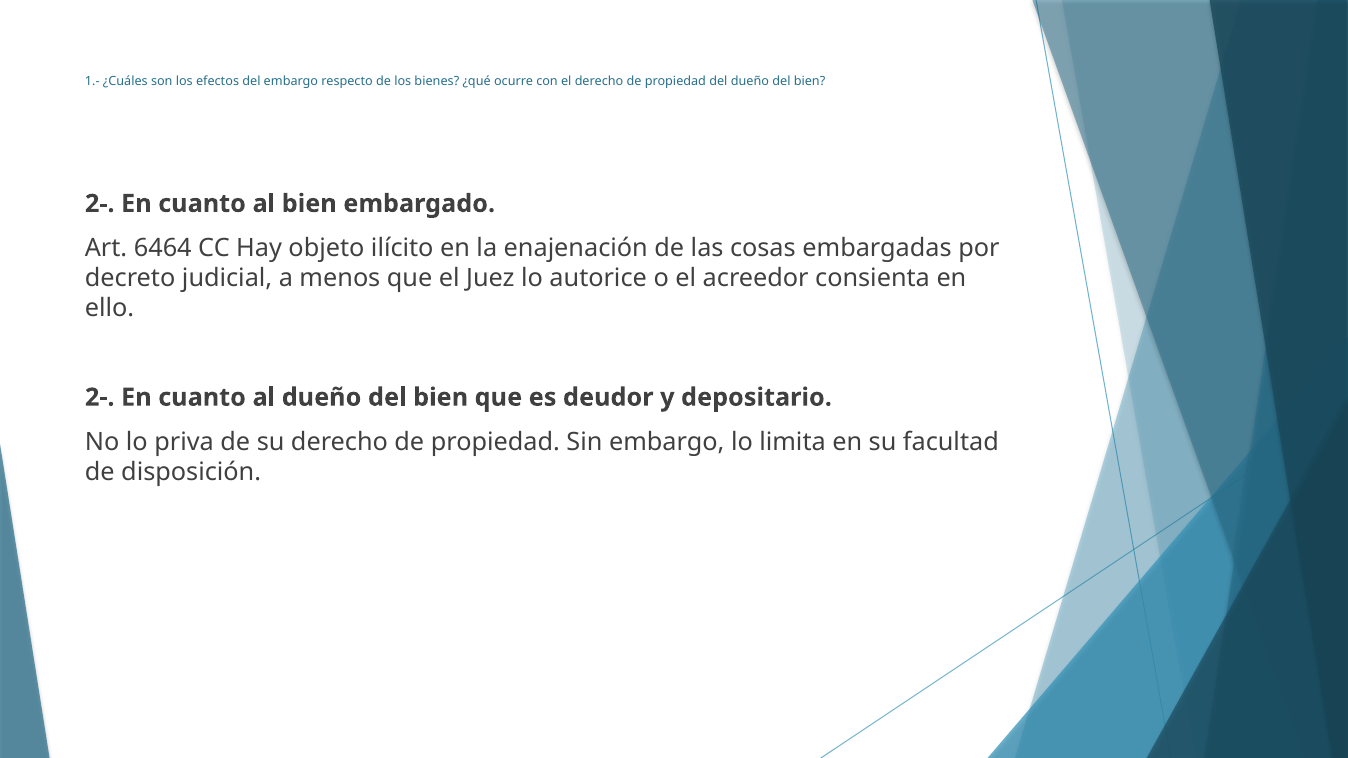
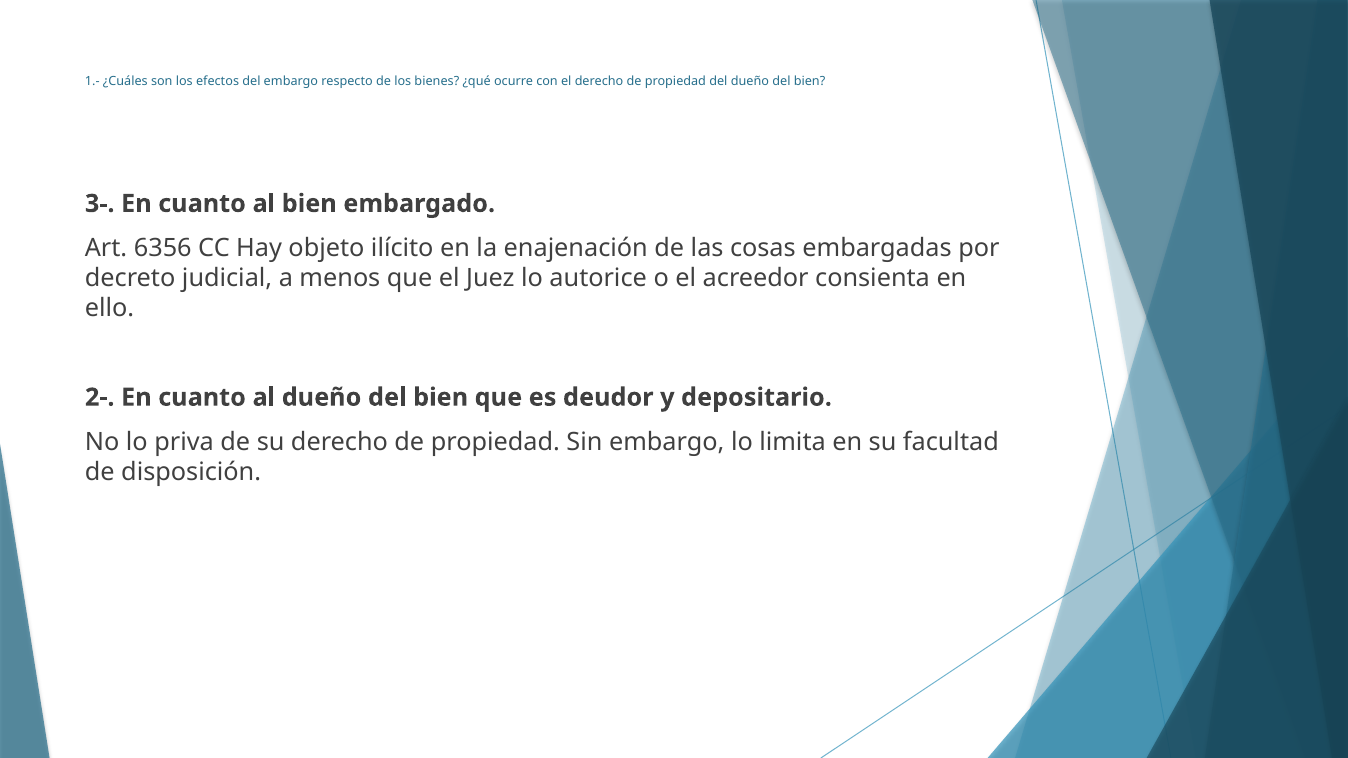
2- at (100, 204): 2- -> 3-
6464: 6464 -> 6356
